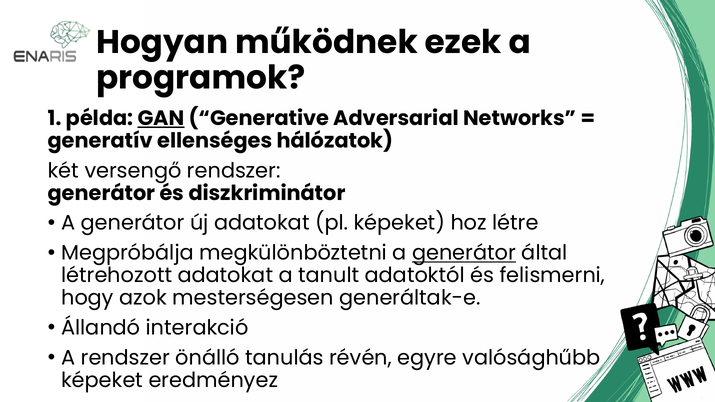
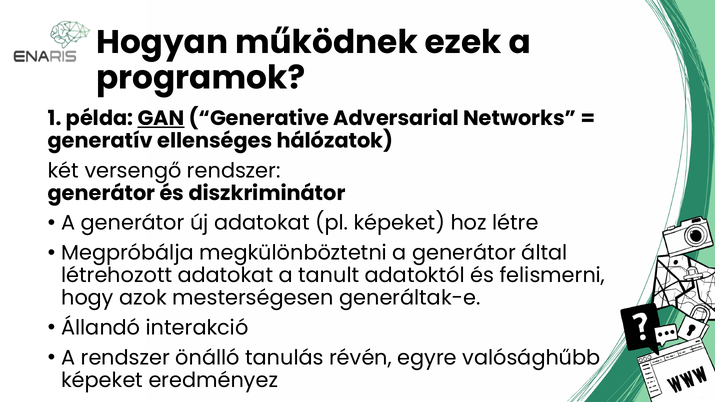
generátor at (464, 253) underline: present -> none
